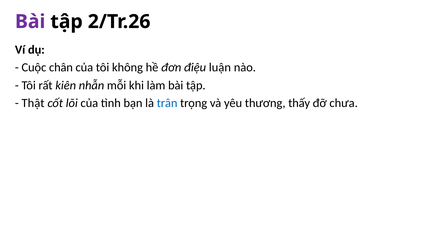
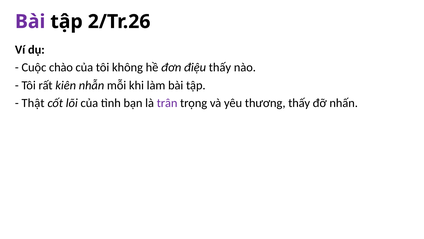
chân: chân -> chào
điệu luận: luận -> thấy
trân colour: blue -> purple
chưa: chưa -> nhấn
